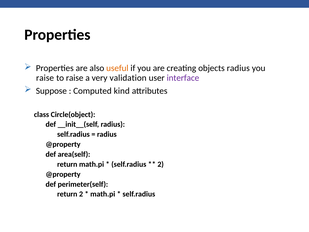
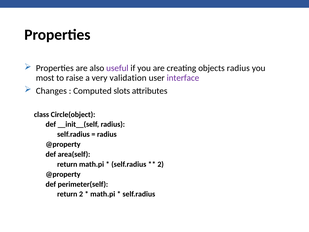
useful colour: orange -> purple
raise at (45, 78): raise -> most
Suppose: Suppose -> Changes
kind: kind -> slots
